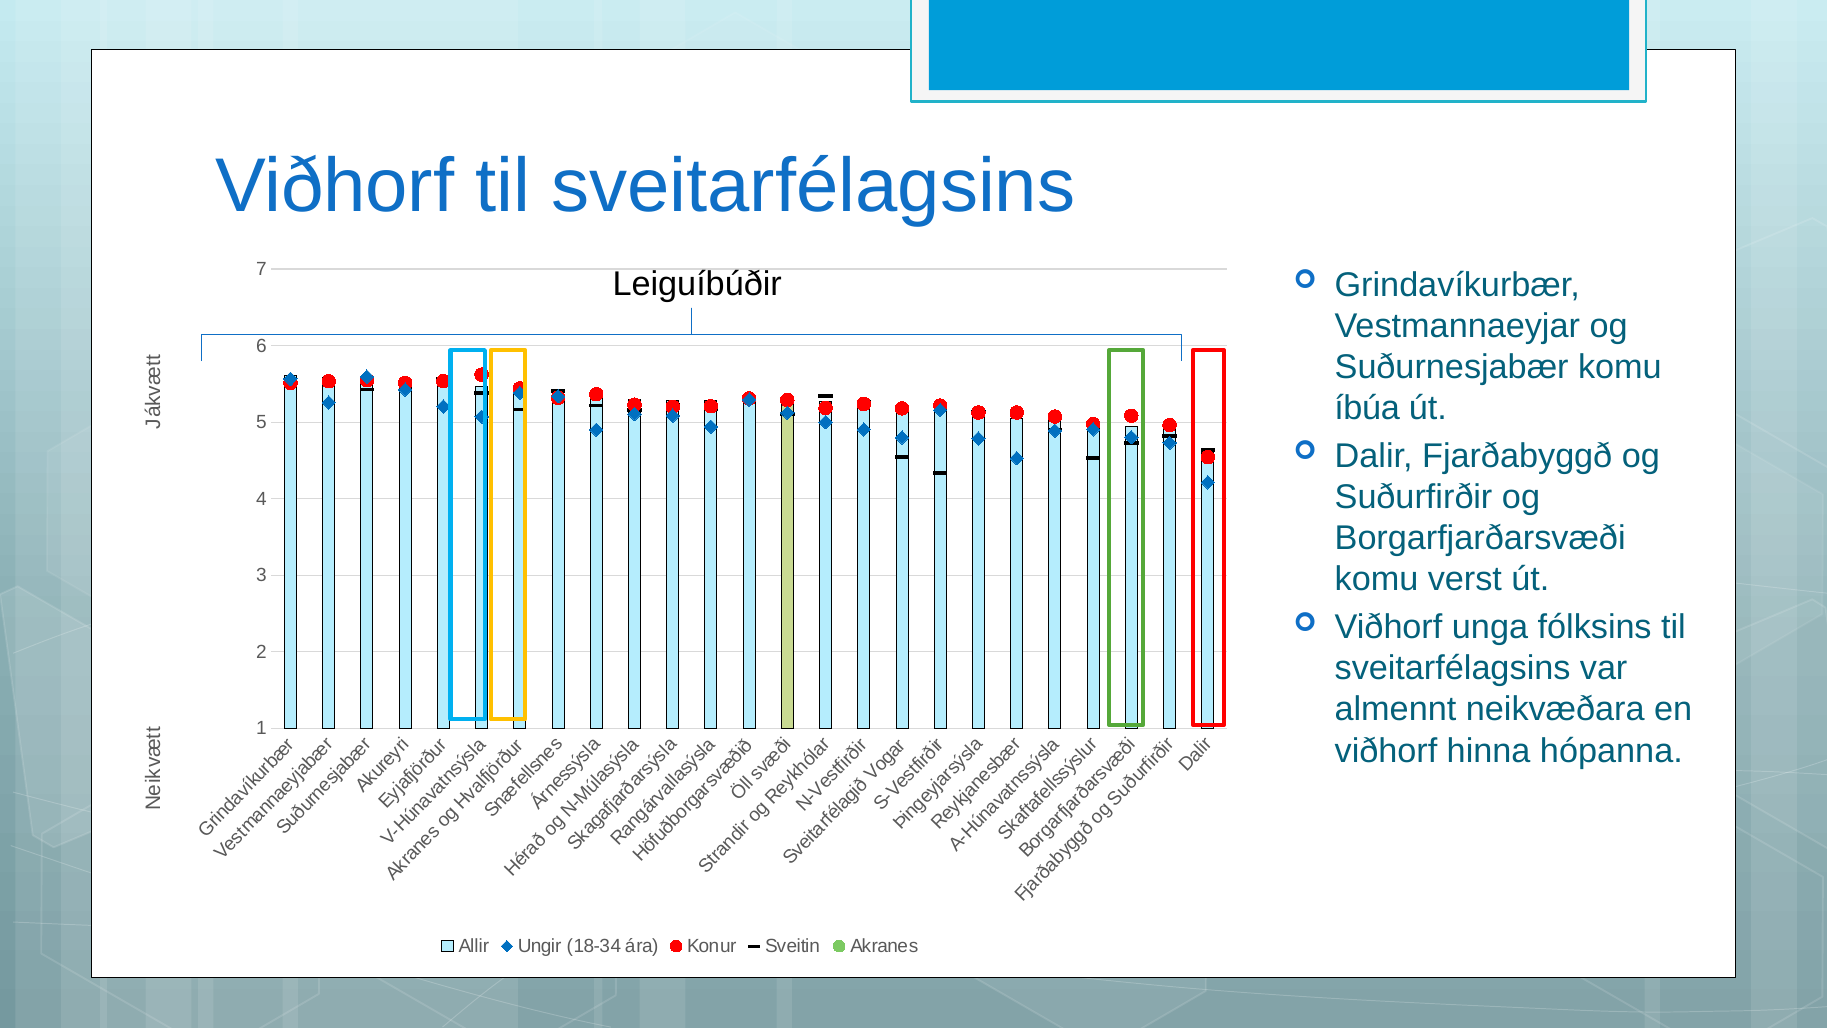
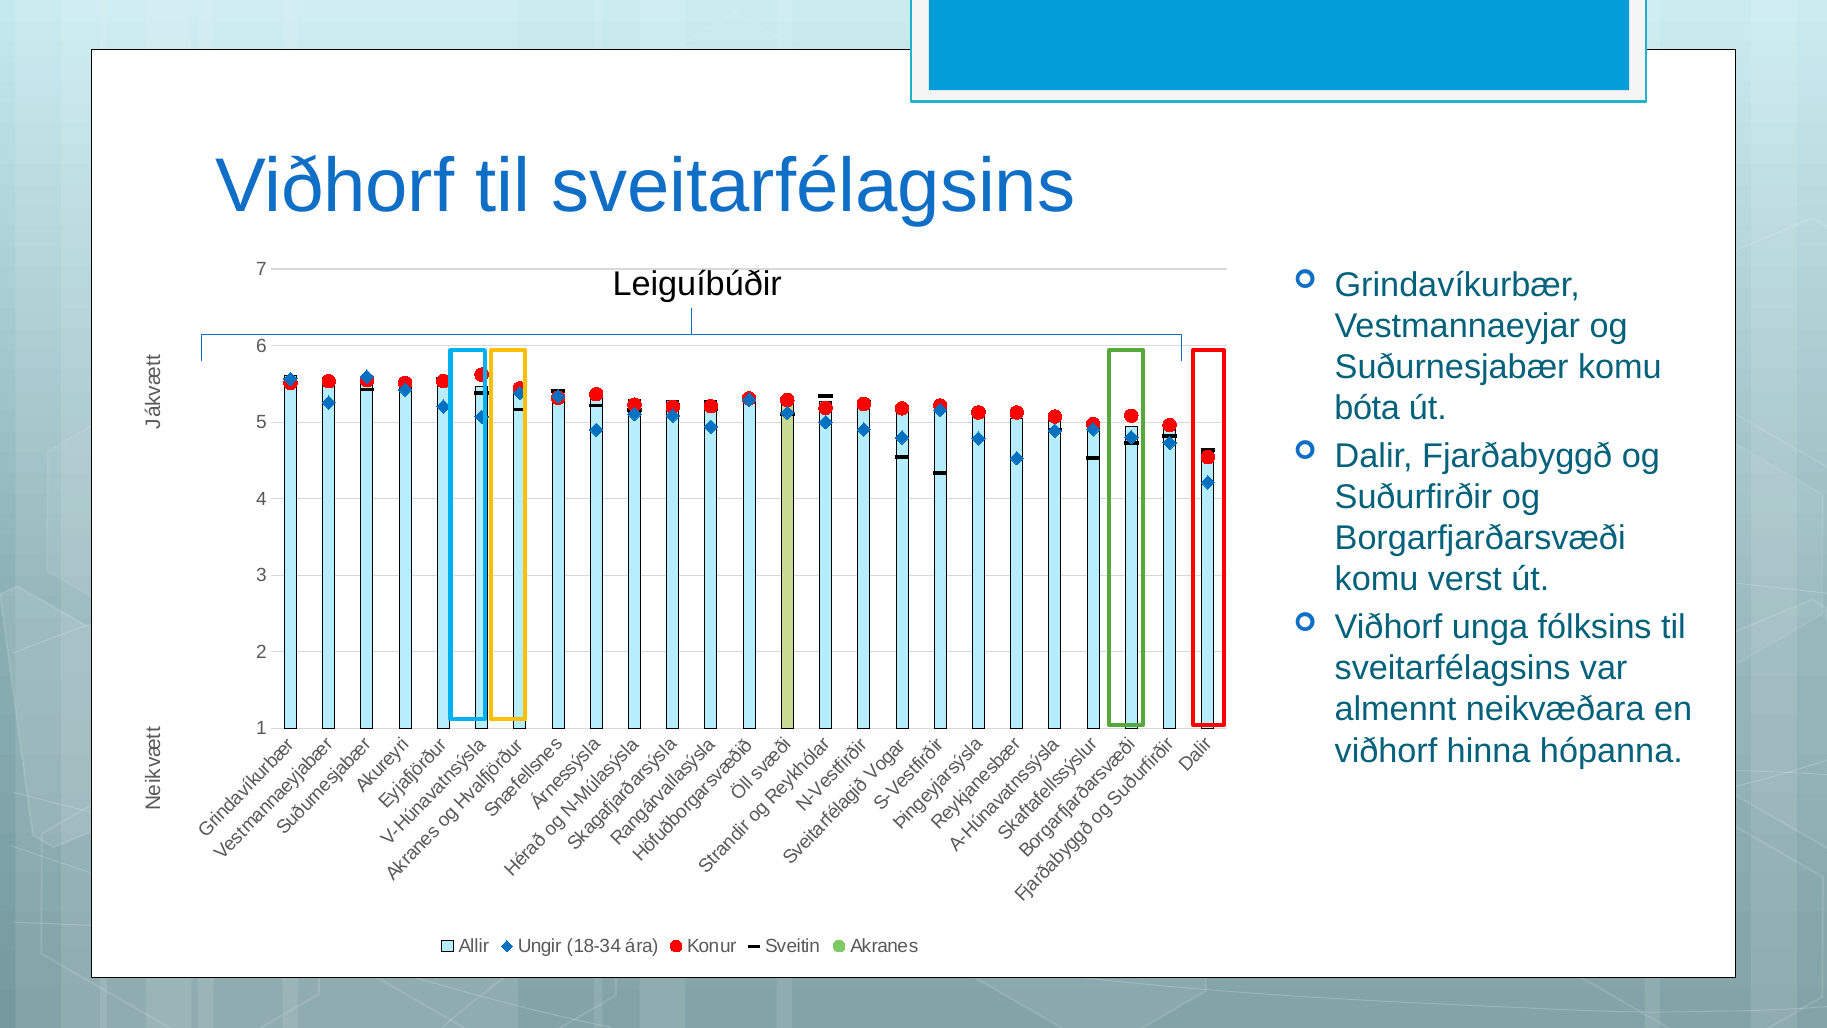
íbúa: íbúa -> bóta
